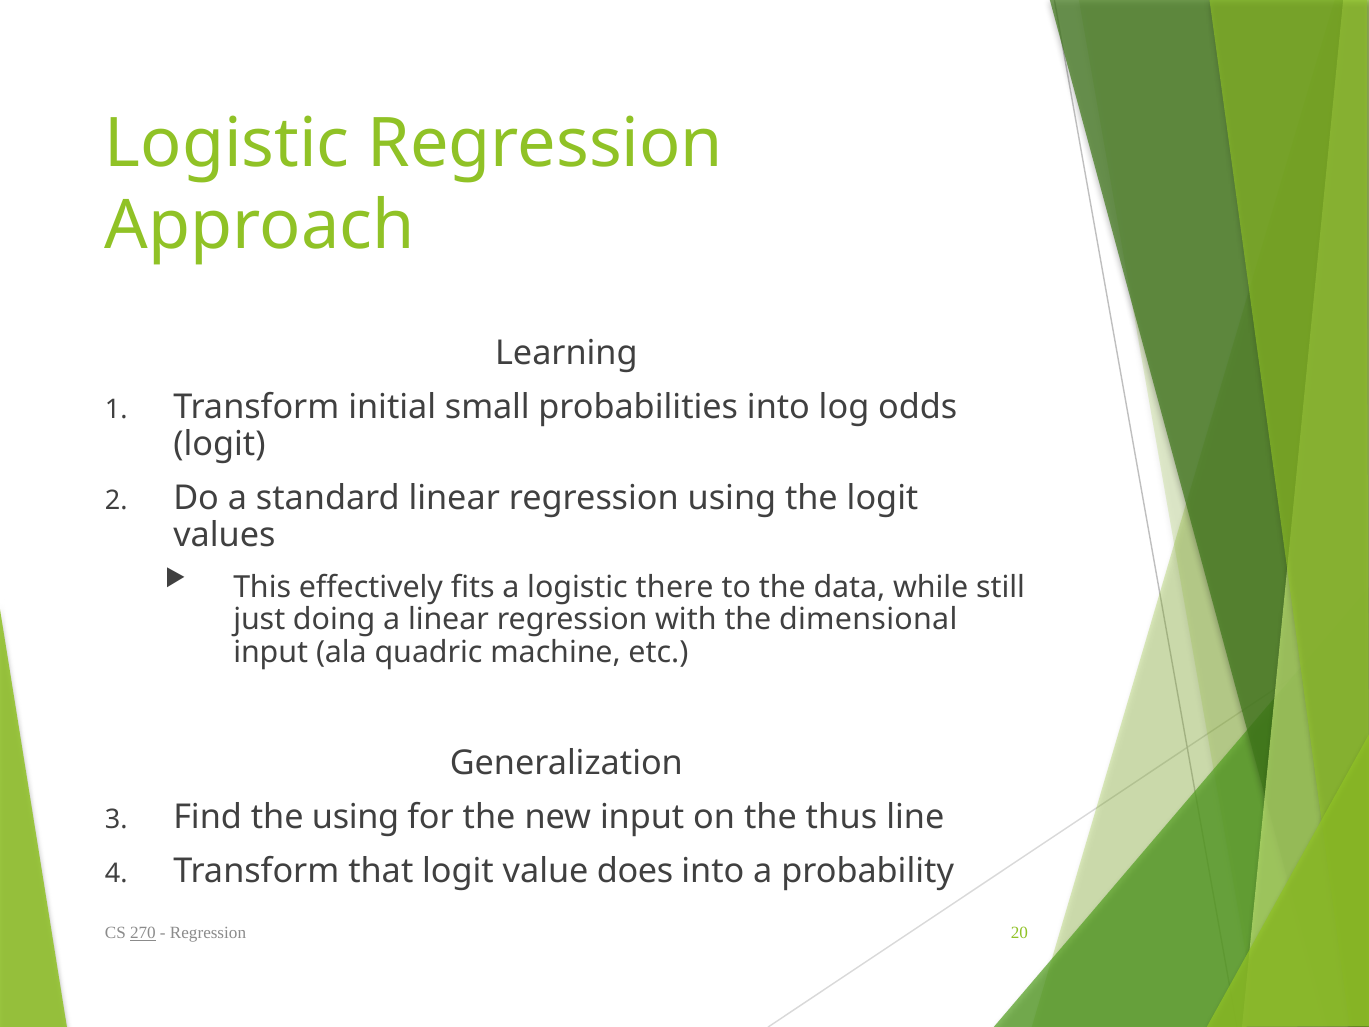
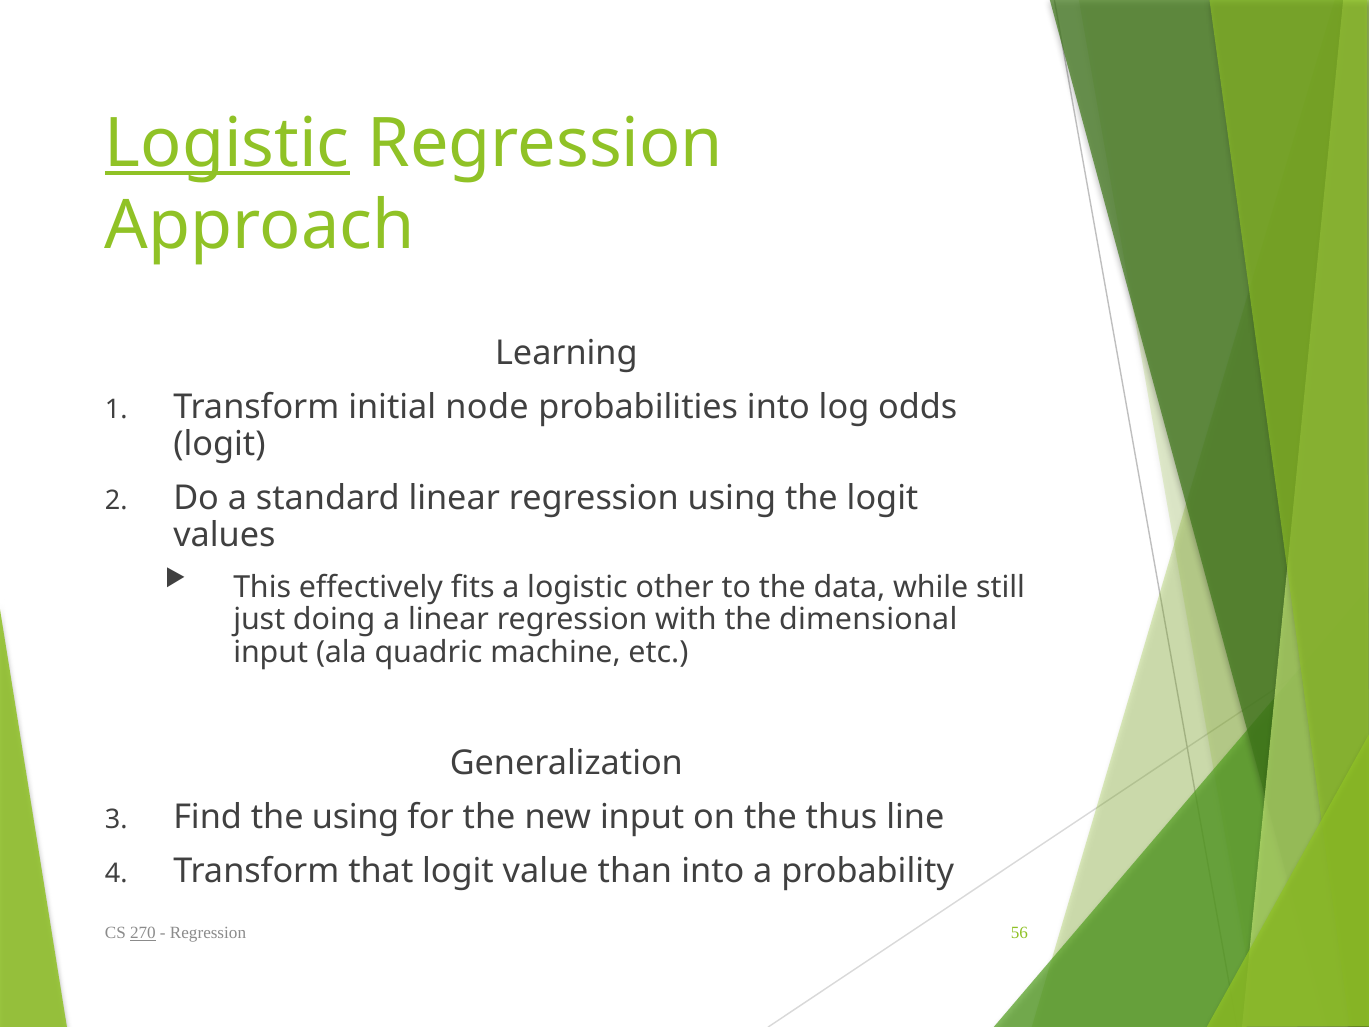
Logistic at (227, 144) underline: none -> present
small: small -> node
there: there -> other
does: does -> than
20: 20 -> 56
